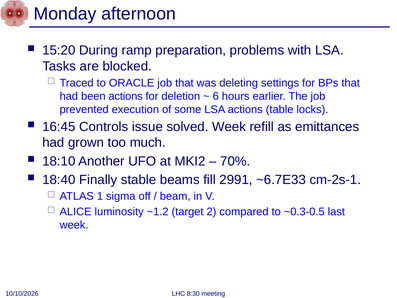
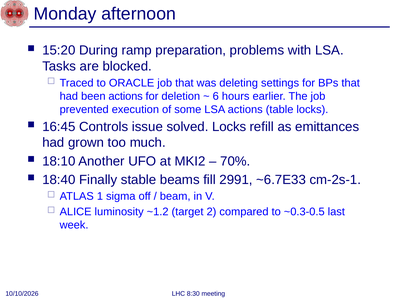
solved Week: Week -> Locks
